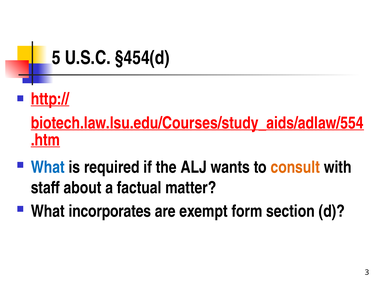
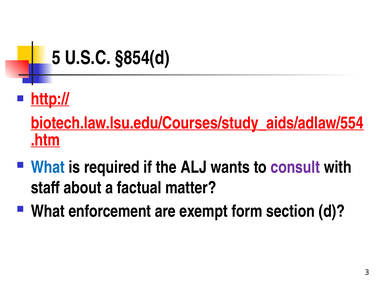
§454(d: §454(d -> §854(d
consult colour: orange -> purple
incorporates: incorporates -> enforcement
